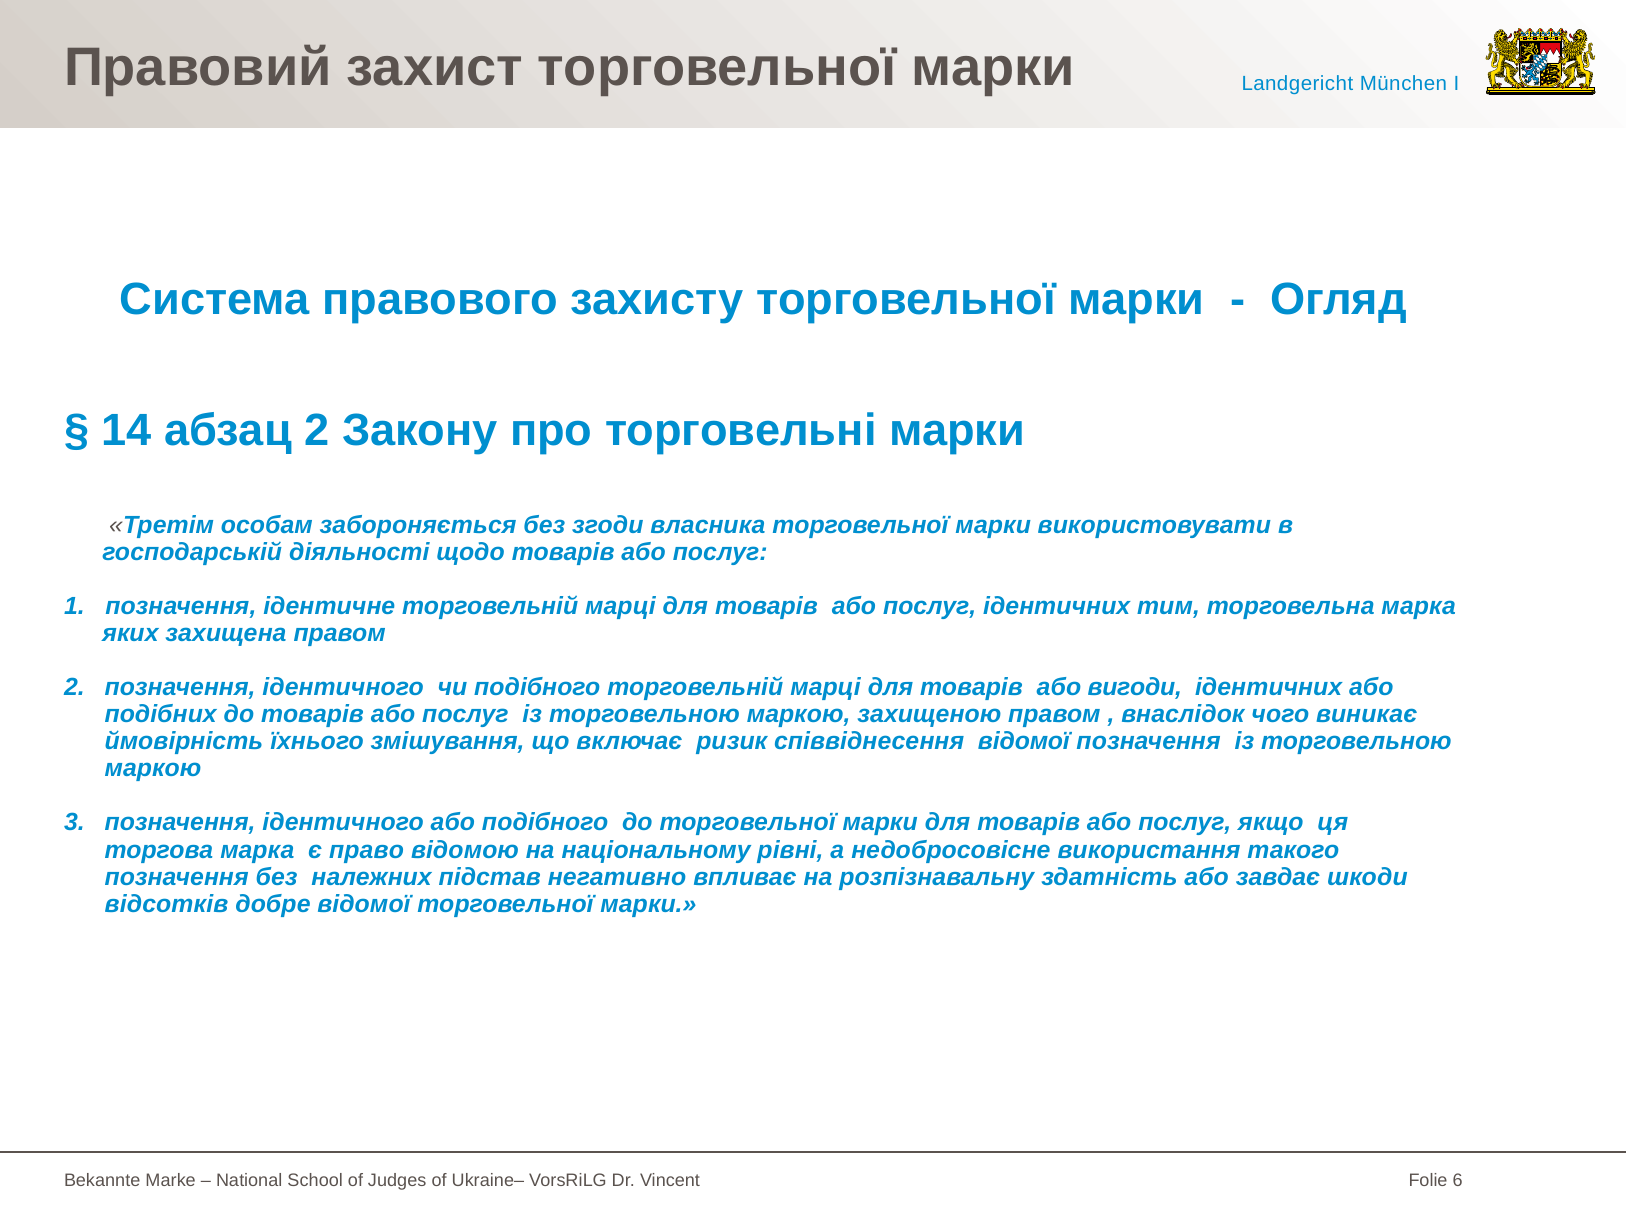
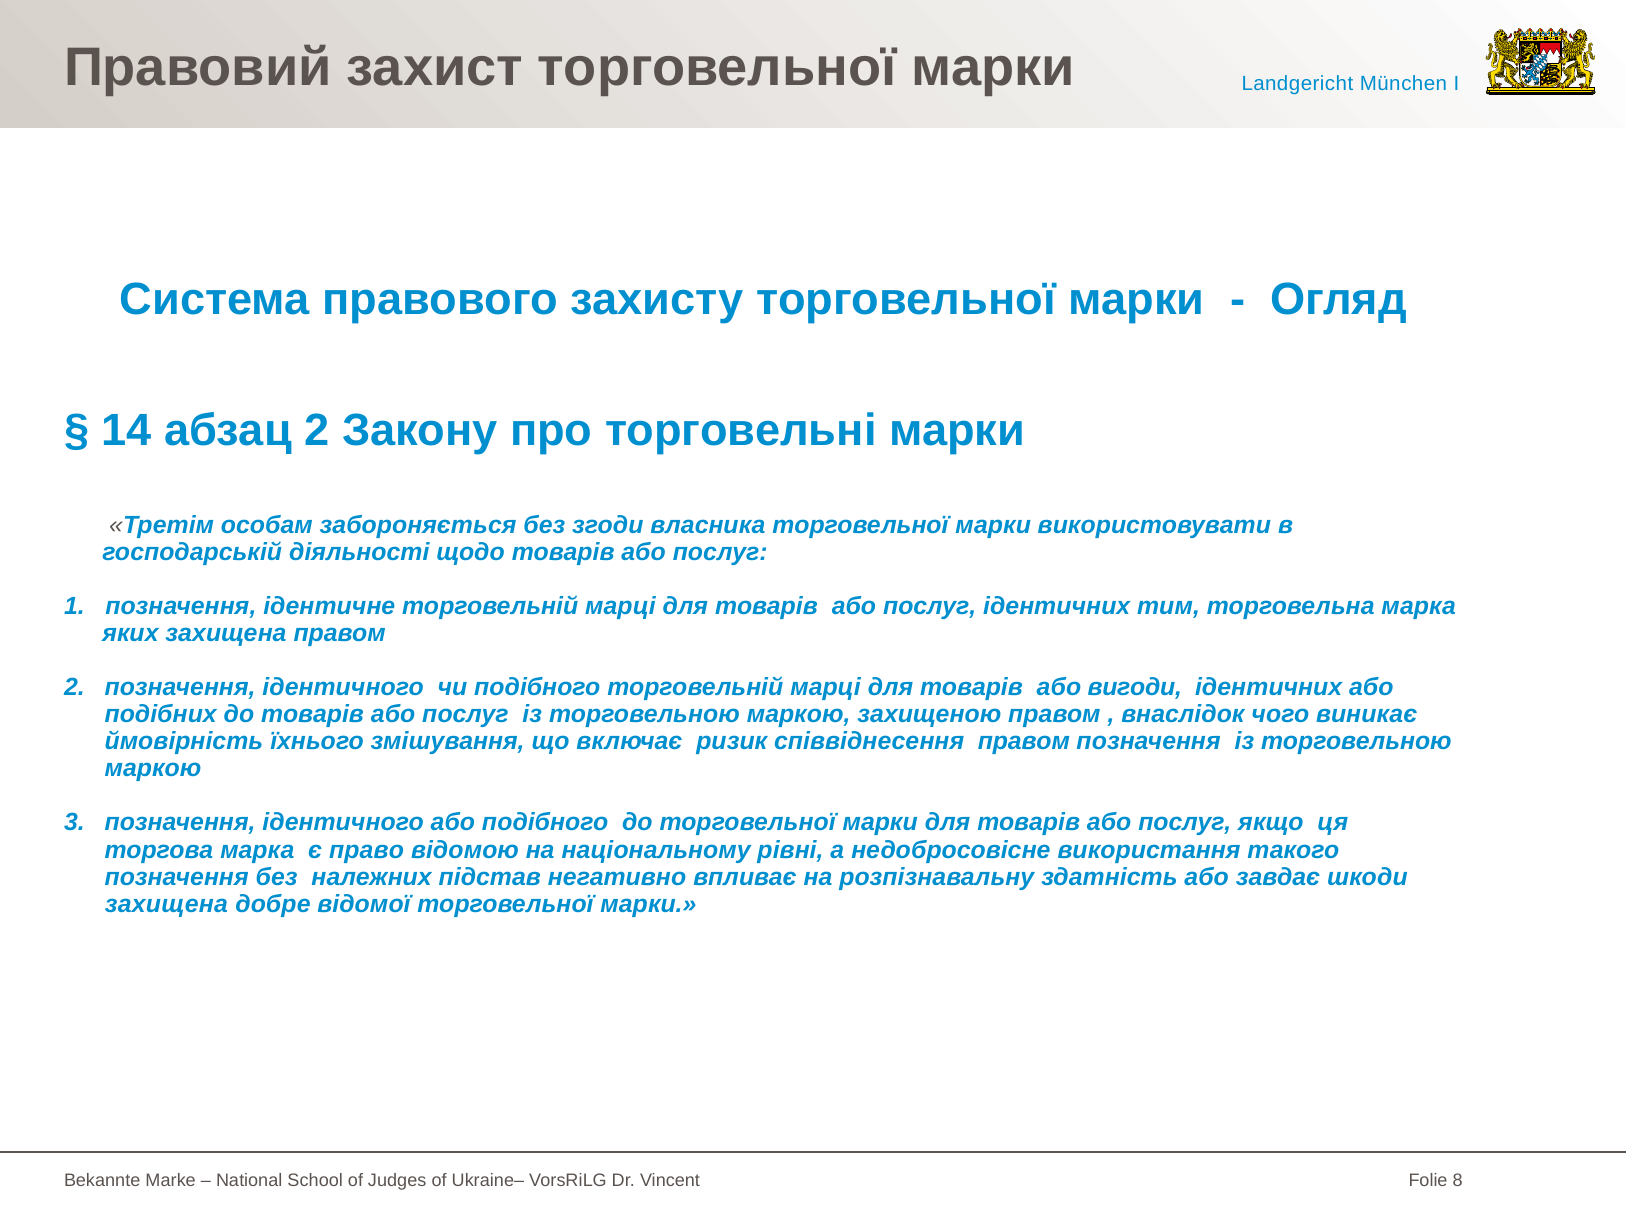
співвіднесення відомої: відомої -> правом
відсотків at (167, 904): відсотків -> захищена
6: 6 -> 8
